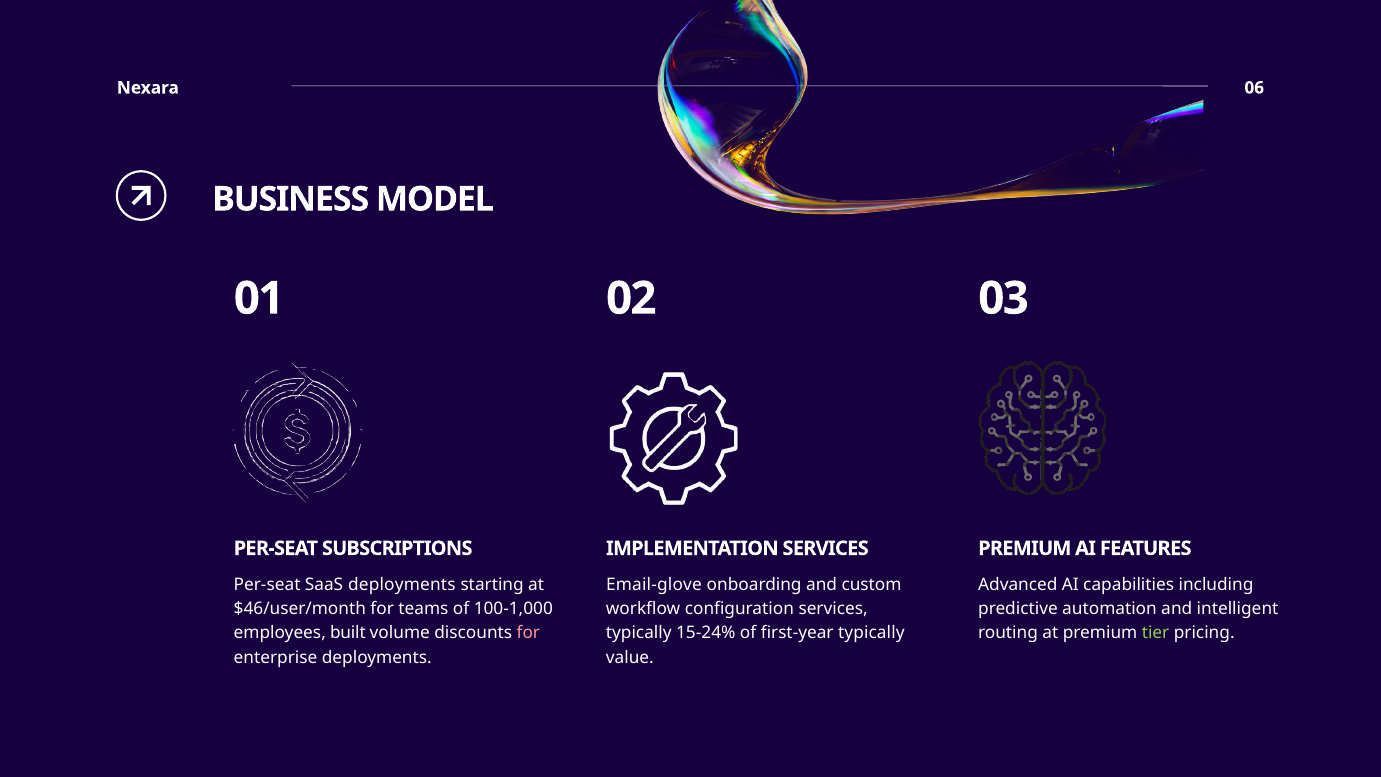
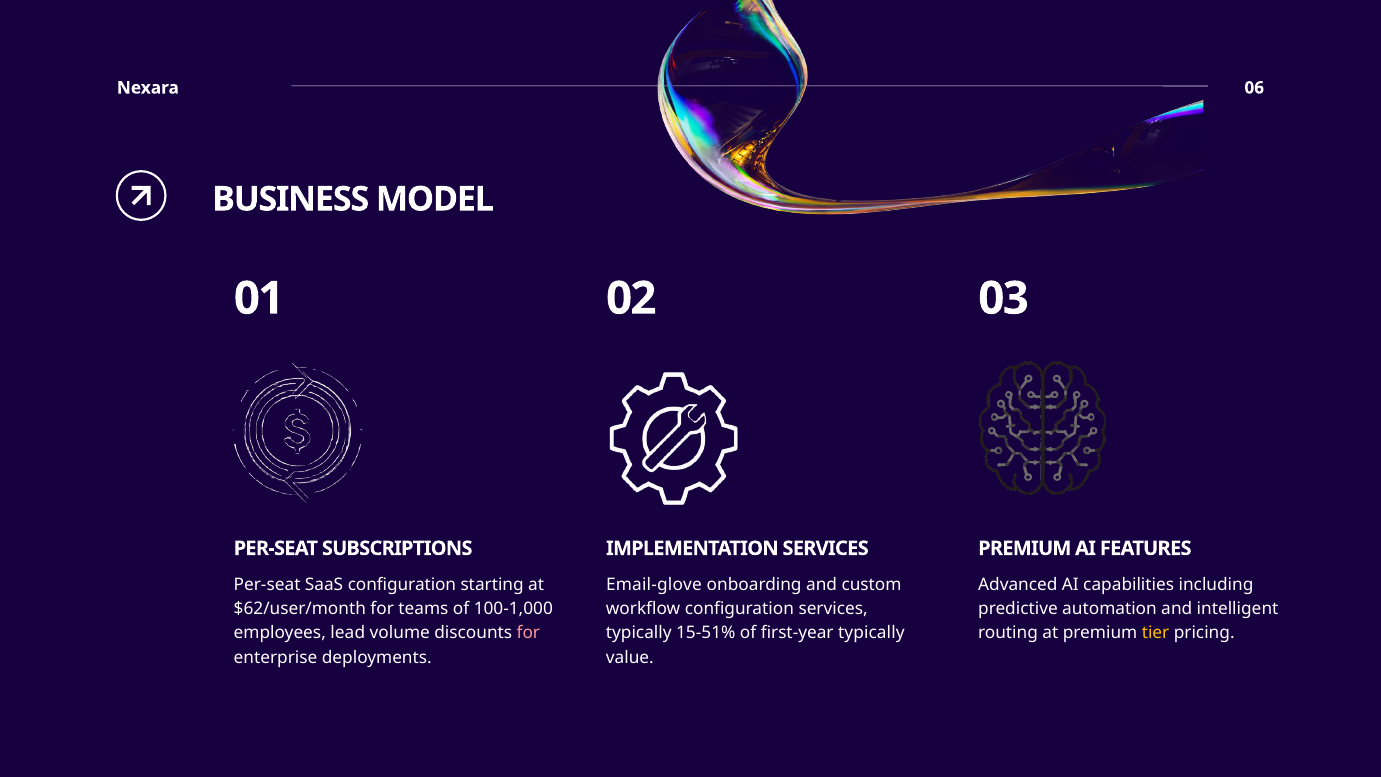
SaaS deployments: deployments -> configuration
$46/user/month: $46/user/month -> $62/user/month
built: built -> lead
15-24%: 15-24% -> 15-51%
tier colour: light green -> yellow
